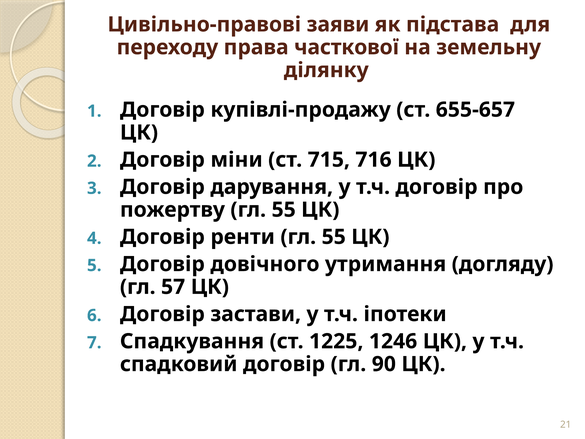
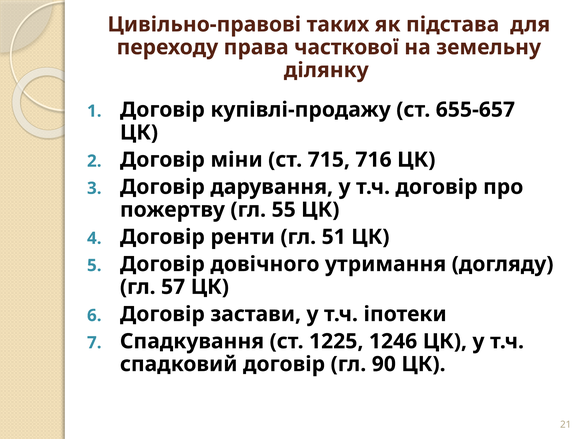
заяви: заяви -> таких
ренти гл 55: 55 -> 51
